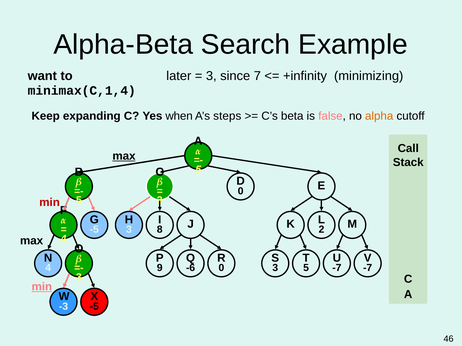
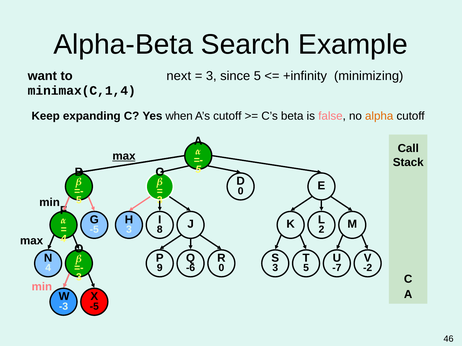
later: later -> next
since 7: 7 -> 5
A’s steps: steps -> cutoff
min at (50, 203) colour: red -> black
-7 at (368, 268): -7 -> -2
min at (42, 287) underline: present -> none
